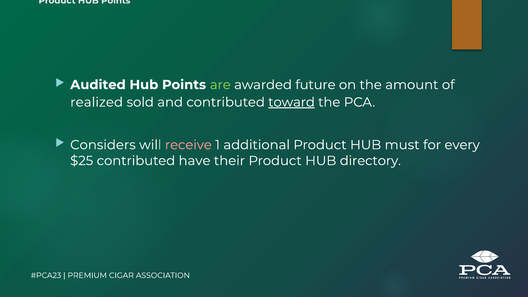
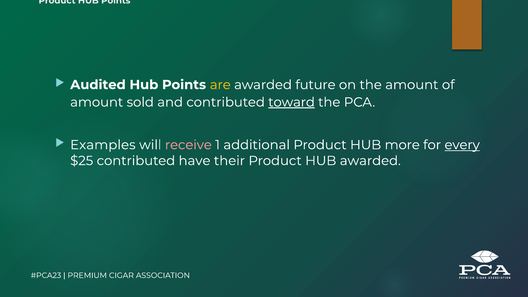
are colour: light green -> yellow
realized at (97, 102): realized -> amount
Considers: Considers -> Examples
must: must -> more
every underline: none -> present
HUB directory: directory -> awarded
